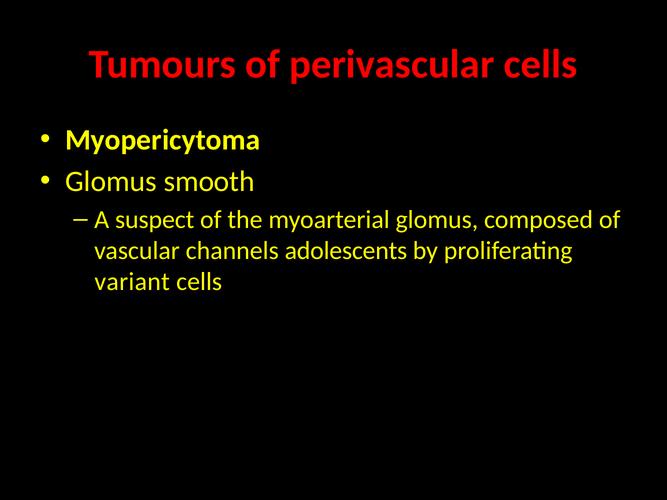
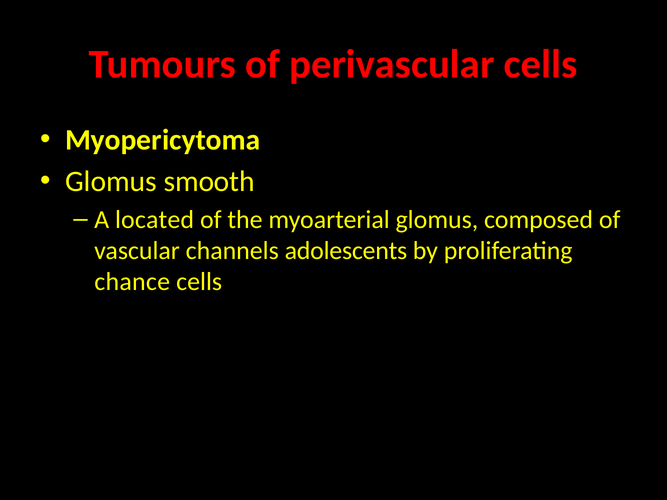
suspect: suspect -> located
variant: variant -> chance
